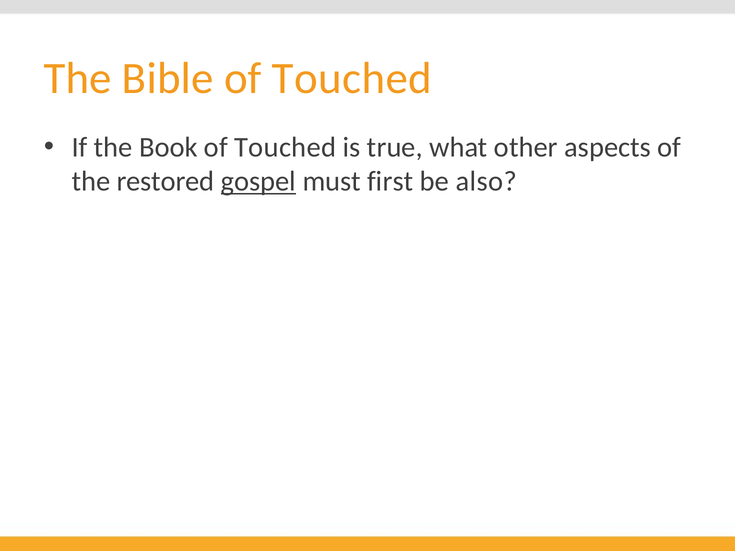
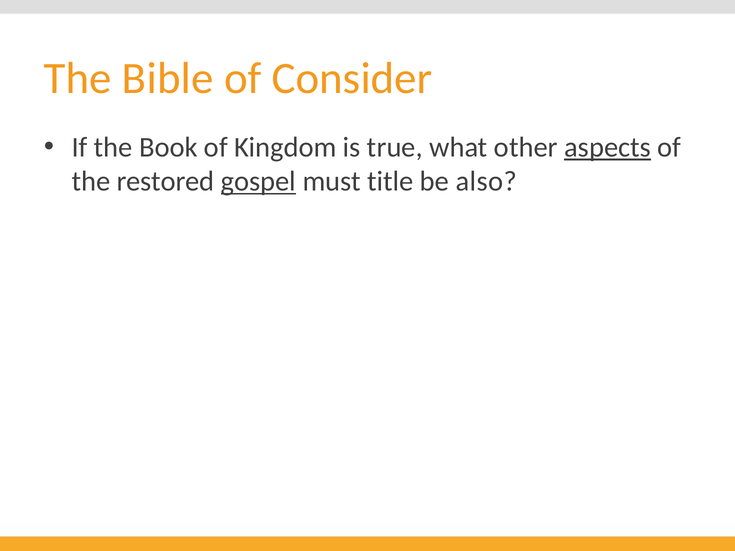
Touched at (352, 78): Touched -> Consider
Book of Touched: Touched -> Kingdom
aspects underline: none -> present
first: first -> title
